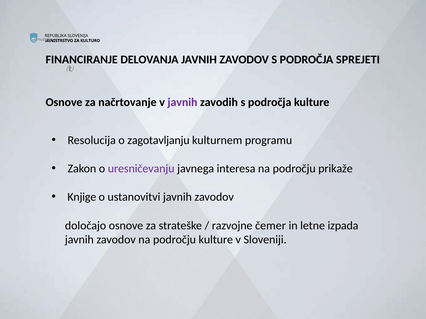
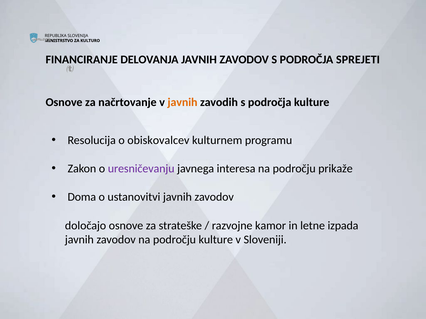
javnih at (183, 102) colour: purple -> orange
zagotavljanju: zagotavljanju -> obiskovalcev
Knjige: Knjige -> Doma
čemer: čemer -> kamor
